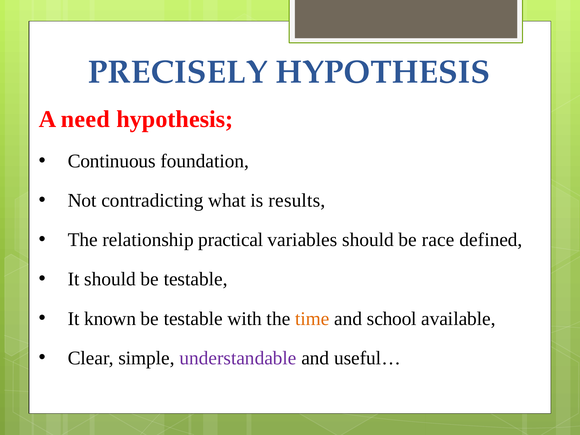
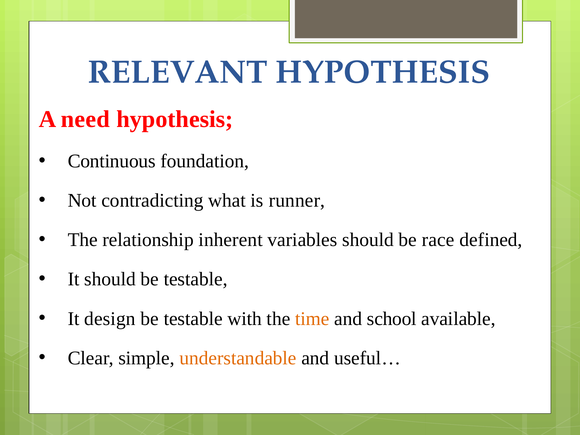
PRECISELY: PRECISELY -> RELEVANT
results: results -> runner
practical: practical -> inherent
known: known -> design
understandable colour: purple -> orange
